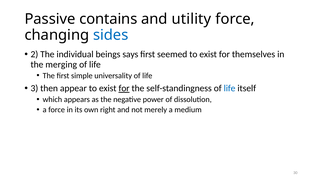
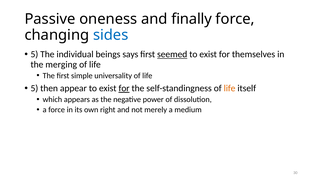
contains: contains -> oneness
utility: utility -> finally
2 at (34, 54): 2 -> 5
seemed underline: none -> present
3 at (34, 88): 3 -> 5
life at (230, 88) colour: blue -> orange
